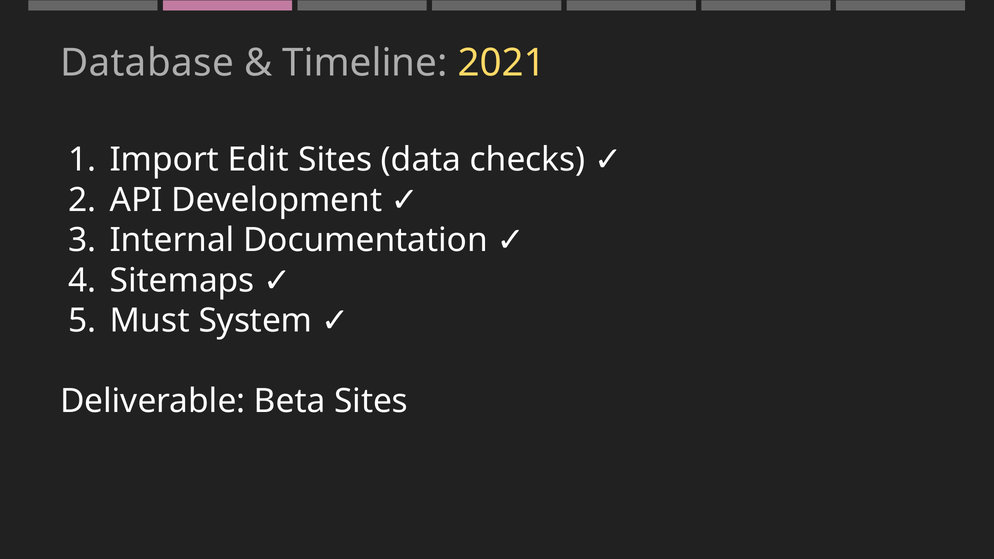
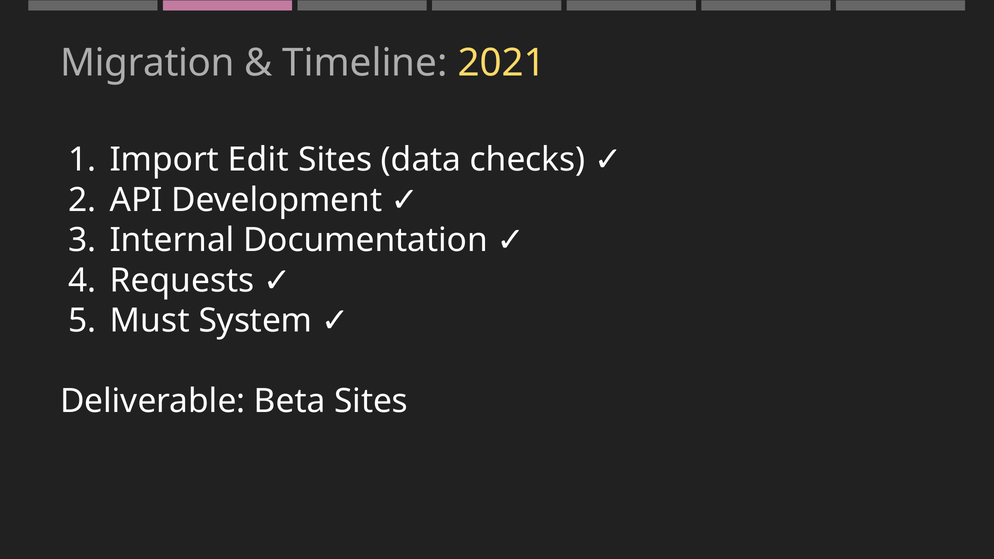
Database: Database -> Migration
Sitemaps: Sitemaps -> Requests
